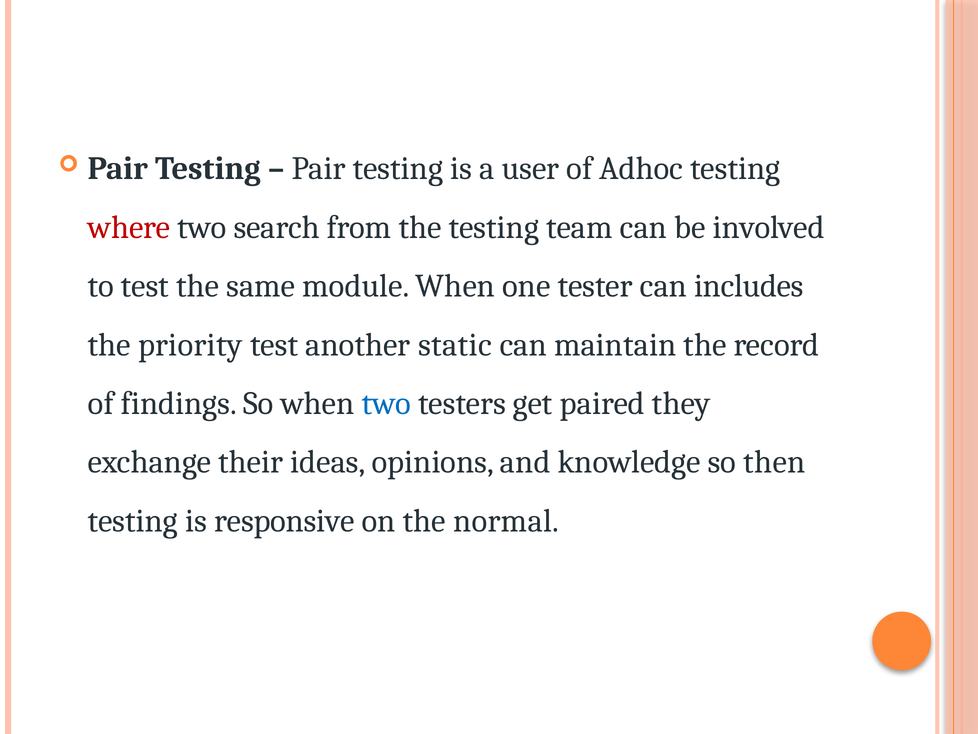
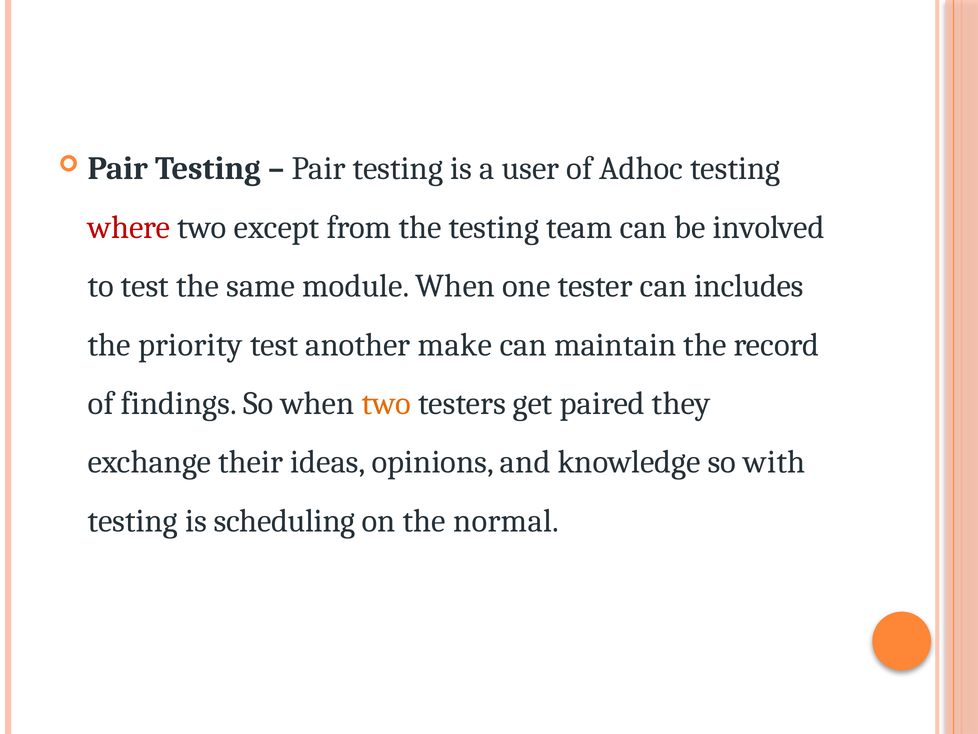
search: search -> except
static: static -> make
two at (386, 403) colour: blue -> orange
then: then -> with
responsive: responsive -> scheduling
